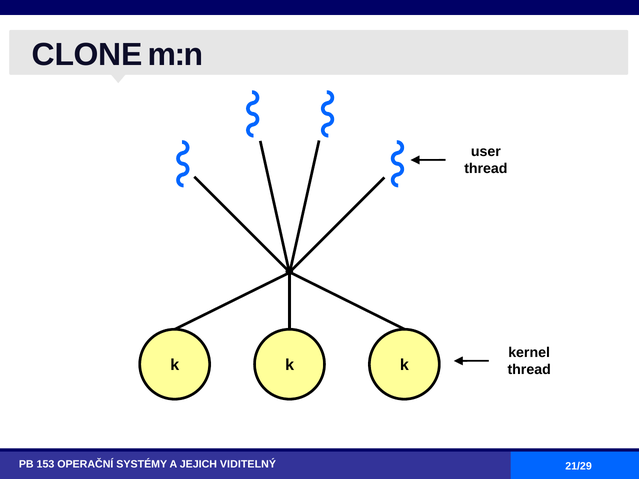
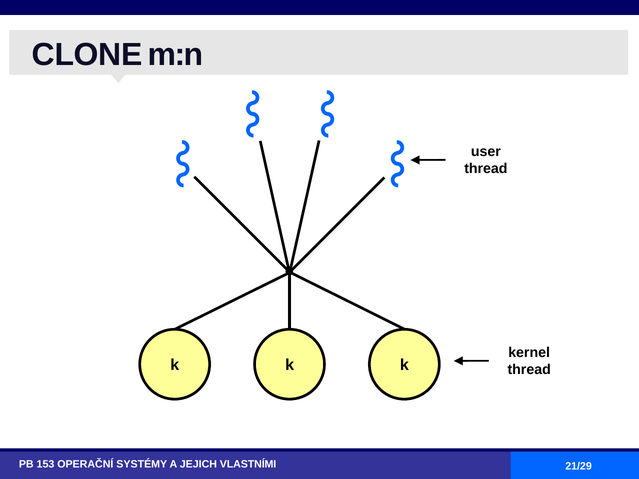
VIDITELNÝ: VIDITELNÝ -> VLASTNÍMI
